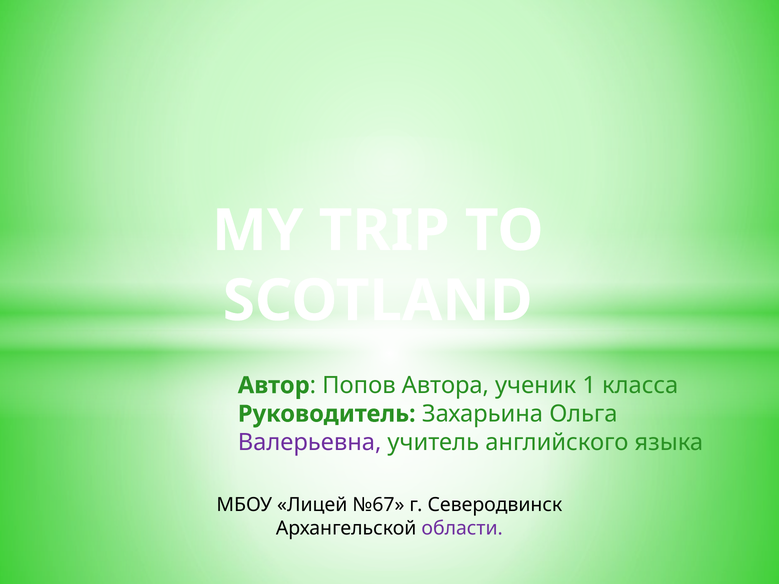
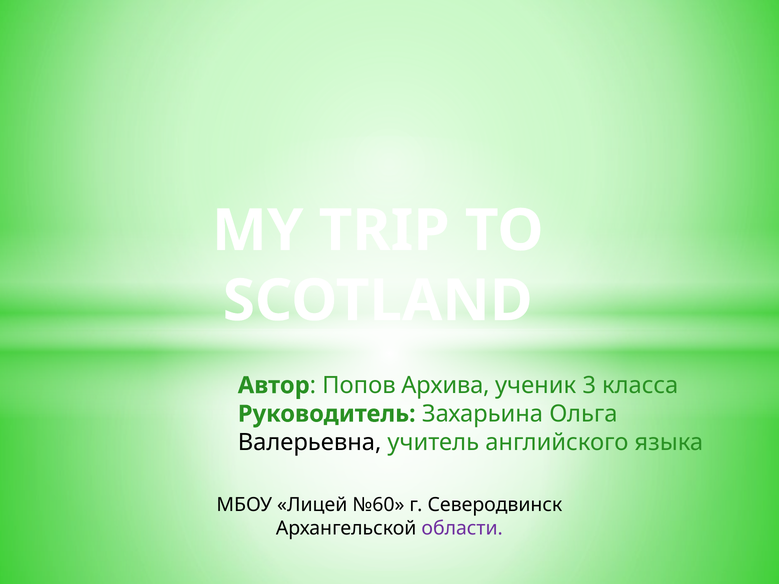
Автора: Автора -> Архива
1: 1 -> 3
Валерьевна colour: purple -> black
№67: №67 -> №60
